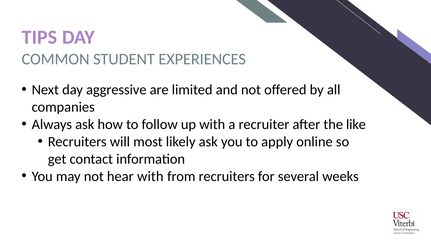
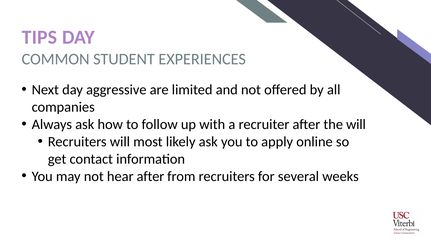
the like: like -> will
hear with: with -> after
